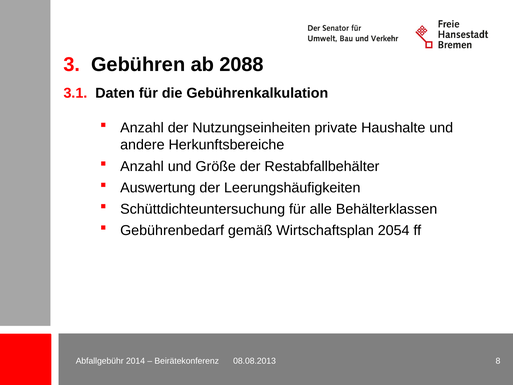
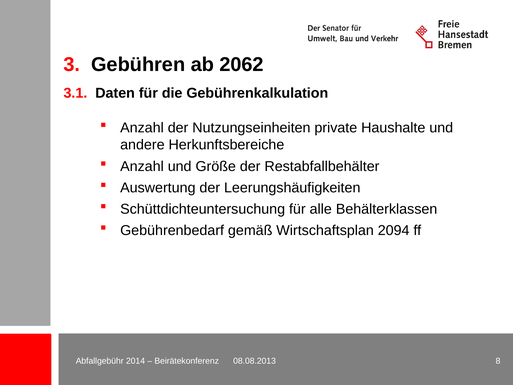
2088: 2088 -> 2062
2054: 2054 -> 2094
